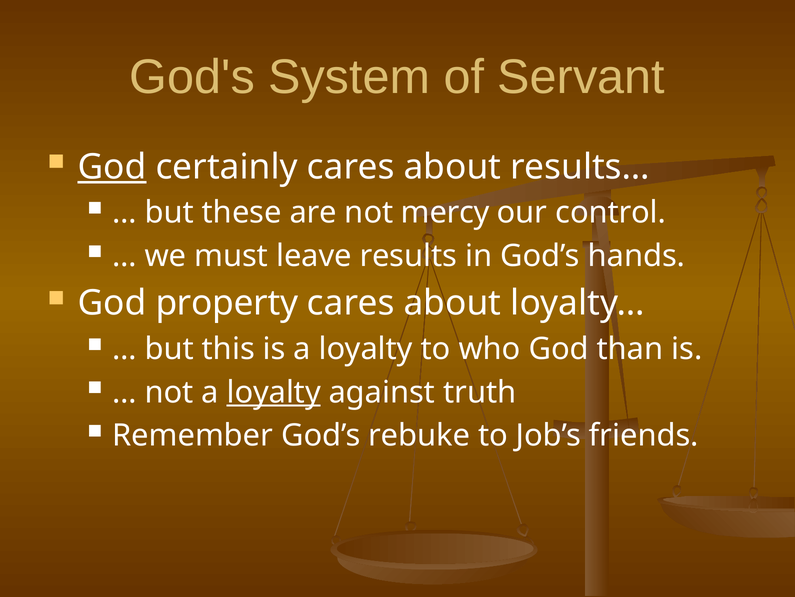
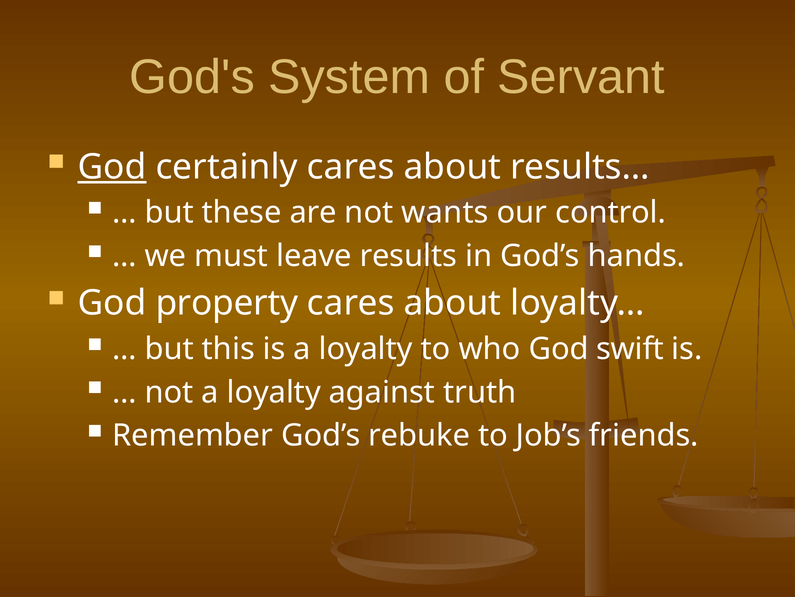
mercy: mercy -> wants
than: than -> swift
loyalty at (274, 392) underline: present -> none
